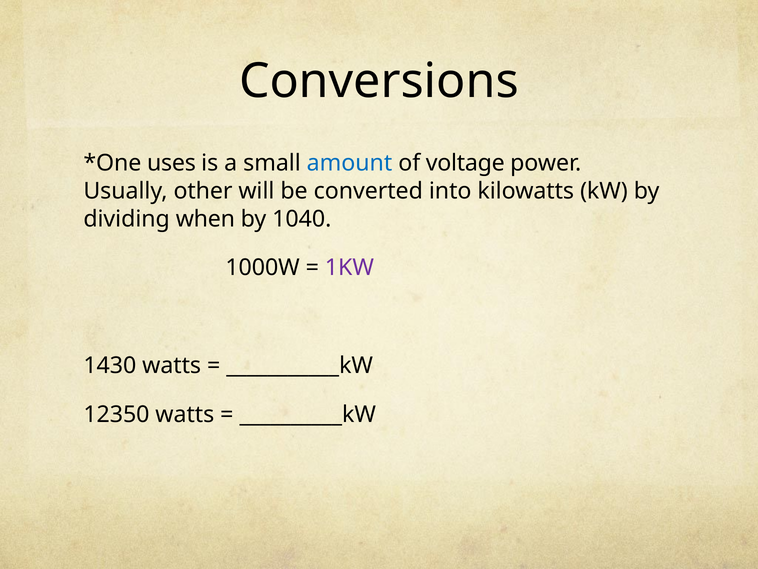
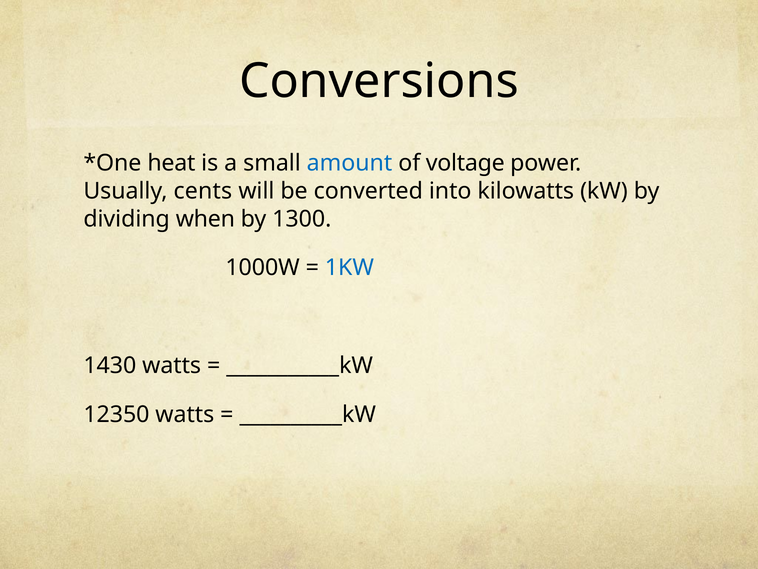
uses: uses -> heat
other: other -> cents
1040: 1040 -> 1300
1KW colour: purple -> blue
